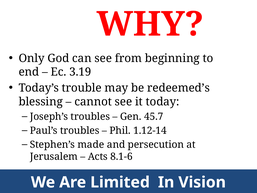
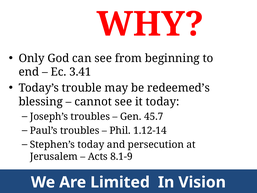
3.19: 3.19 -> 3.41
Stephen’s made: made -> today
8.1-6: 8.1-6 -> 8.1-9
